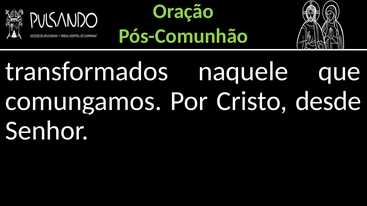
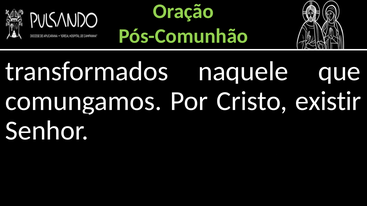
desde: desde -> existir
